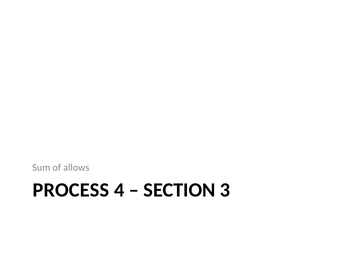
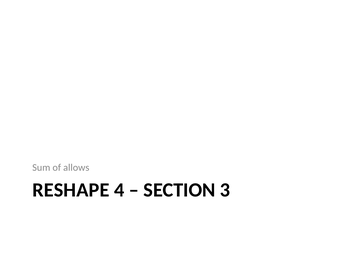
PROCESS: PROCESS -> RESHAPE
